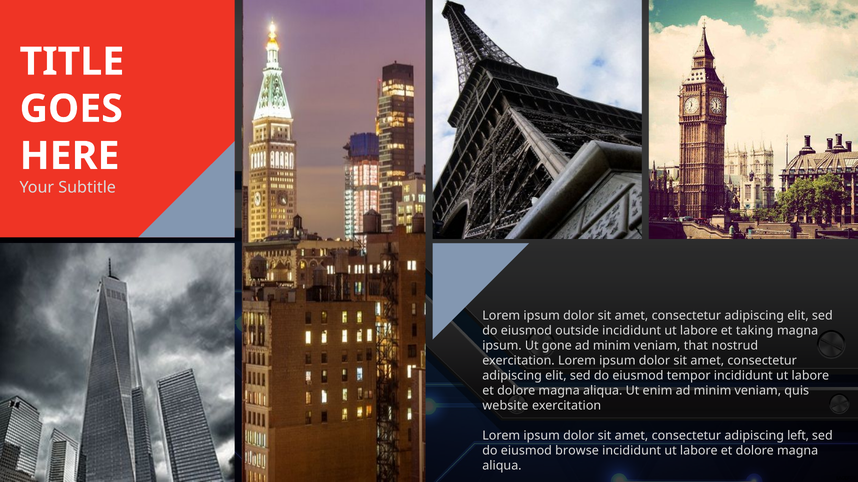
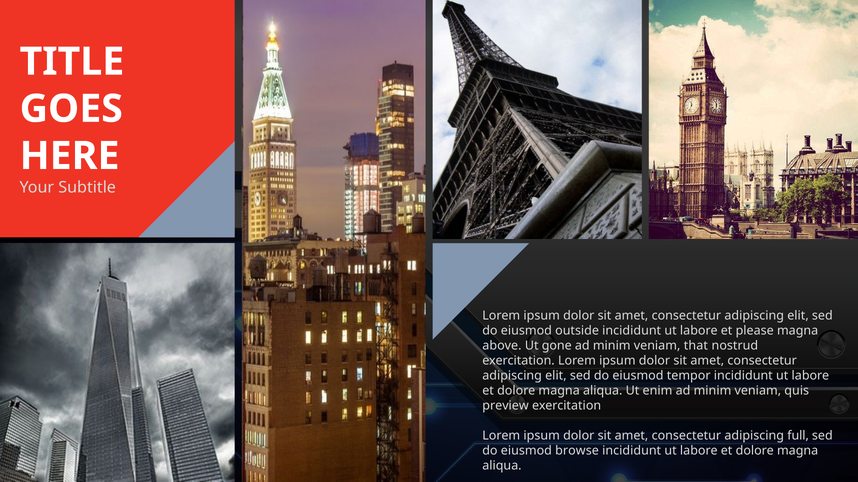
taking: taking -> please
ipsum at (502, 346): ipsum -> above
website: website -> preview
left: left -> full
